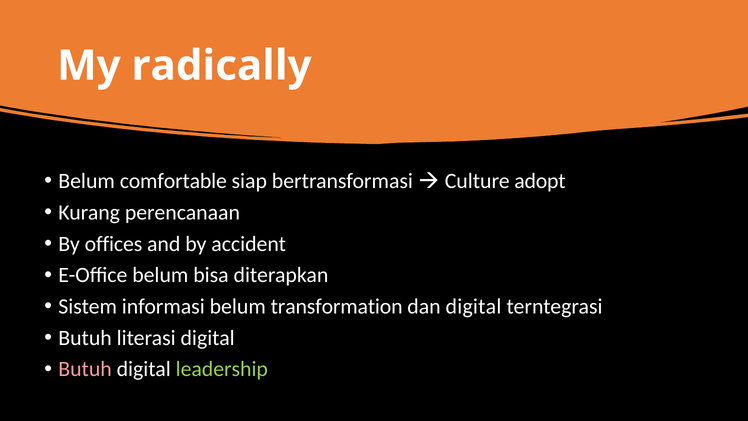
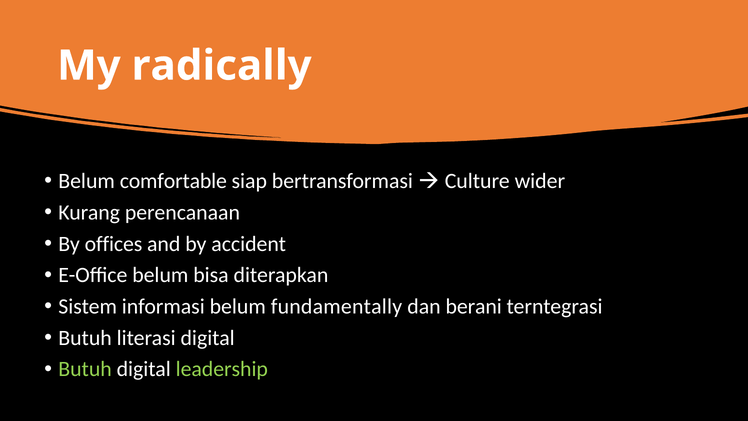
adopt: adopt -> wider
transformation: transformation -> fundamentally
dan digital: digital -> berani
Butuh at (85, 369) colour: pink -> light green
